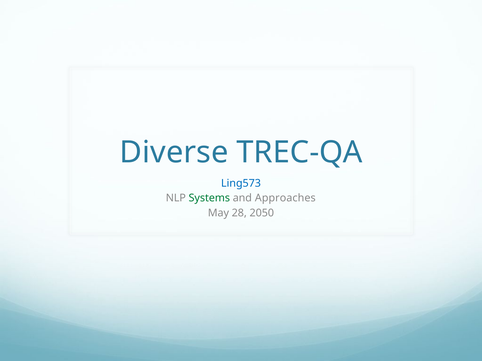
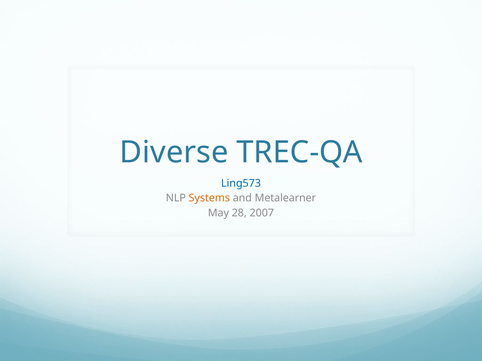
Systems colour: green -> orange
Approaches: Approaches -> Metalearner
2050: 2050 -> 2007
